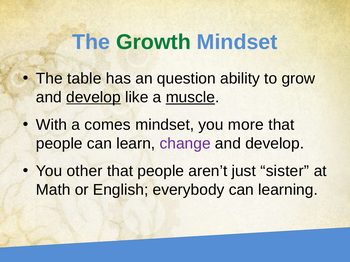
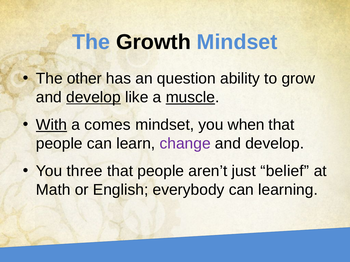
Growth colour: green -> black
table: table -> other
With underline: none -> present
more: more -> when
other: other -> three
sister: sister -> belief
